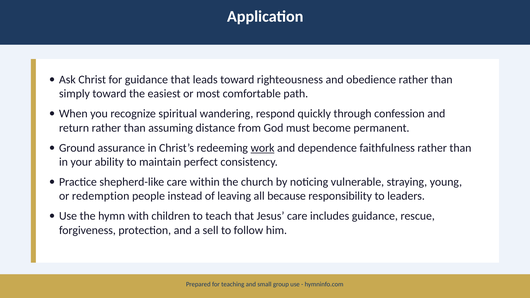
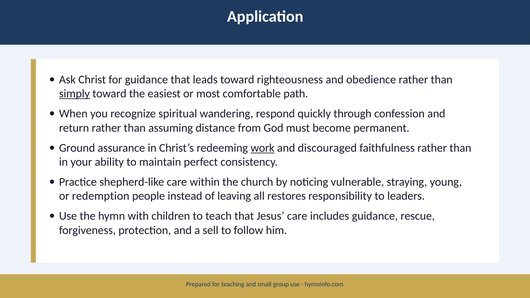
simply underline: none -> present
dependence: dependence -> discouraged
because: because -> restores
